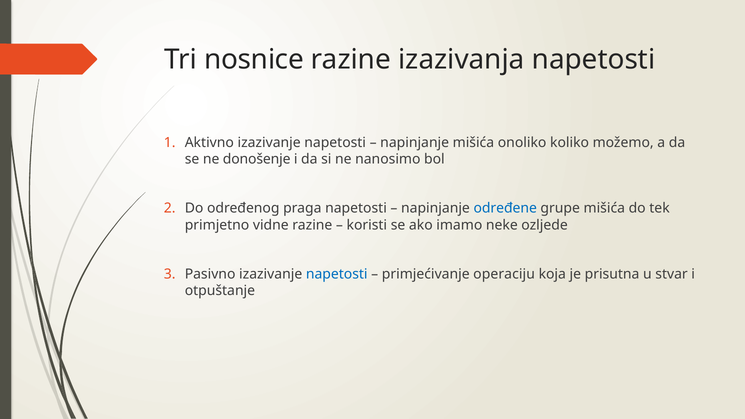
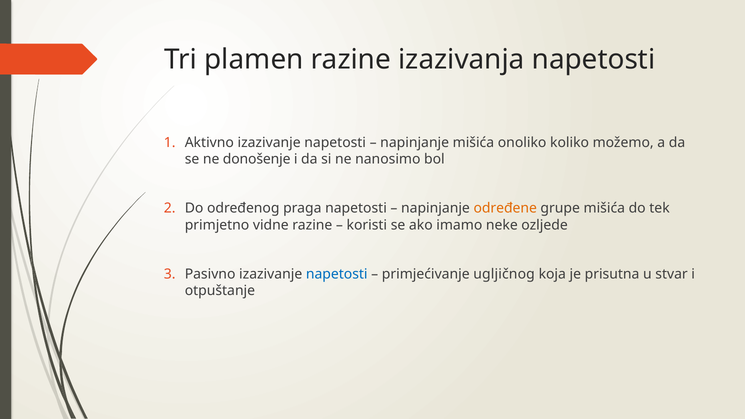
nosnice: nosnice -> plamen
određene colour: blue -> orange
operaciju: operaciju -> ugljičnog
